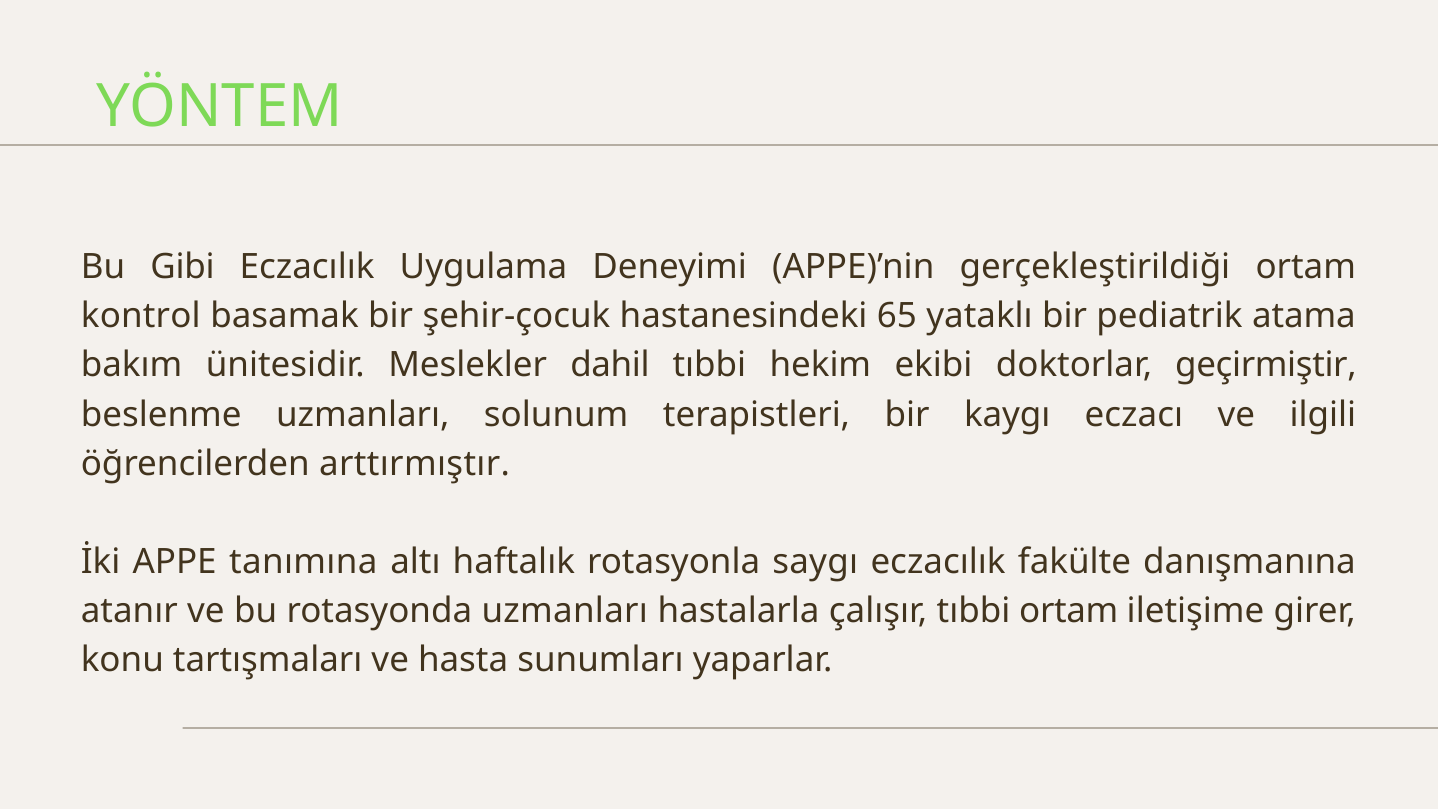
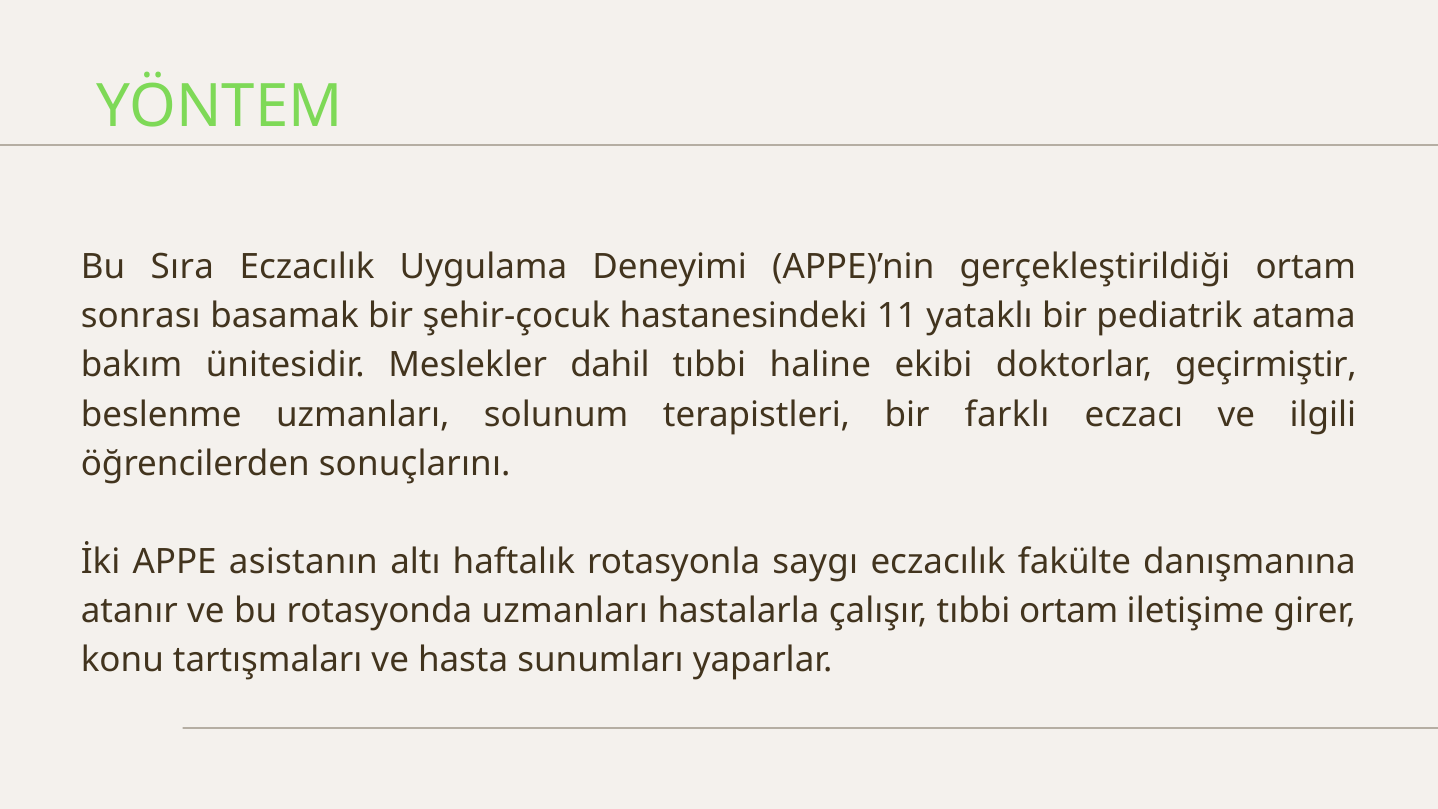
Gibi: Gibi -> Sıra
kontrol: kontrol -> sonrası
65: 65 -> 11
hekim: hekim -> haline
kaygı: kaygı -> farklı
arttırmıştır: arttırmıştır -> sonuçlarını
tanımına: tanımına -> asistanın
